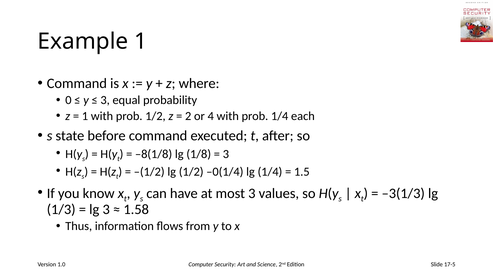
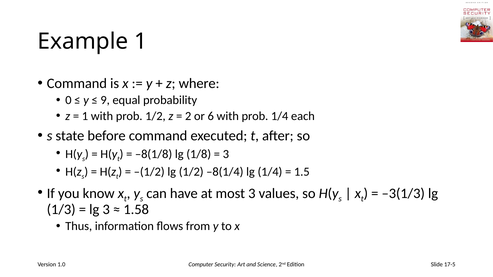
3 at (105, 100): 3 -> 9
4: 4 -> 6
–0(1/4: –0(1/4 -> –8(1/4
